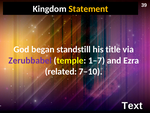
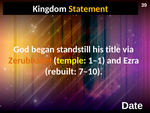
Zerubbabel colour: purple -> orange
1–7: 1–7 -> 1–1
related: related -> rebuilt
Text: Text -> Date
